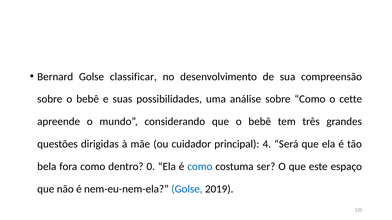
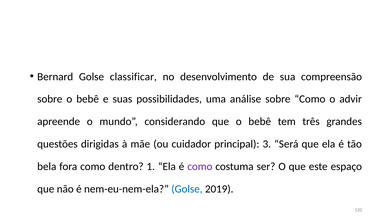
cette: cette -> advir
4: 4 -> 3
0: 0 -> 1
como at (200, 167) colour: blue -> purple
